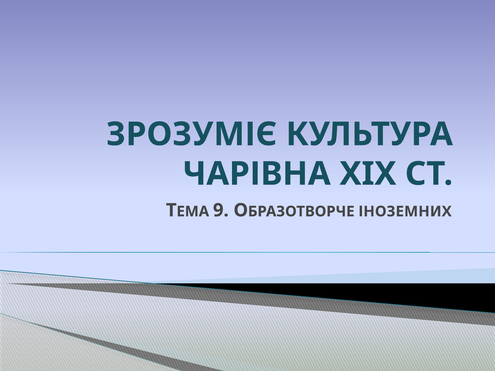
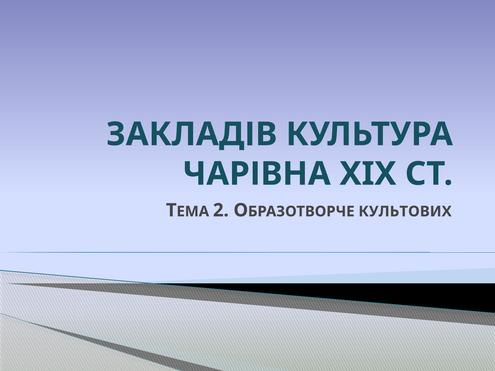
ЗРОЗУМІЄ: ЗРОЗУМІЄ -> ЗАКЛАДІВ
9: 9 -> 2
ІНОЗЕМНИХ: ІНОЗЕМНИХ -> КУЛЬТОВИХ
